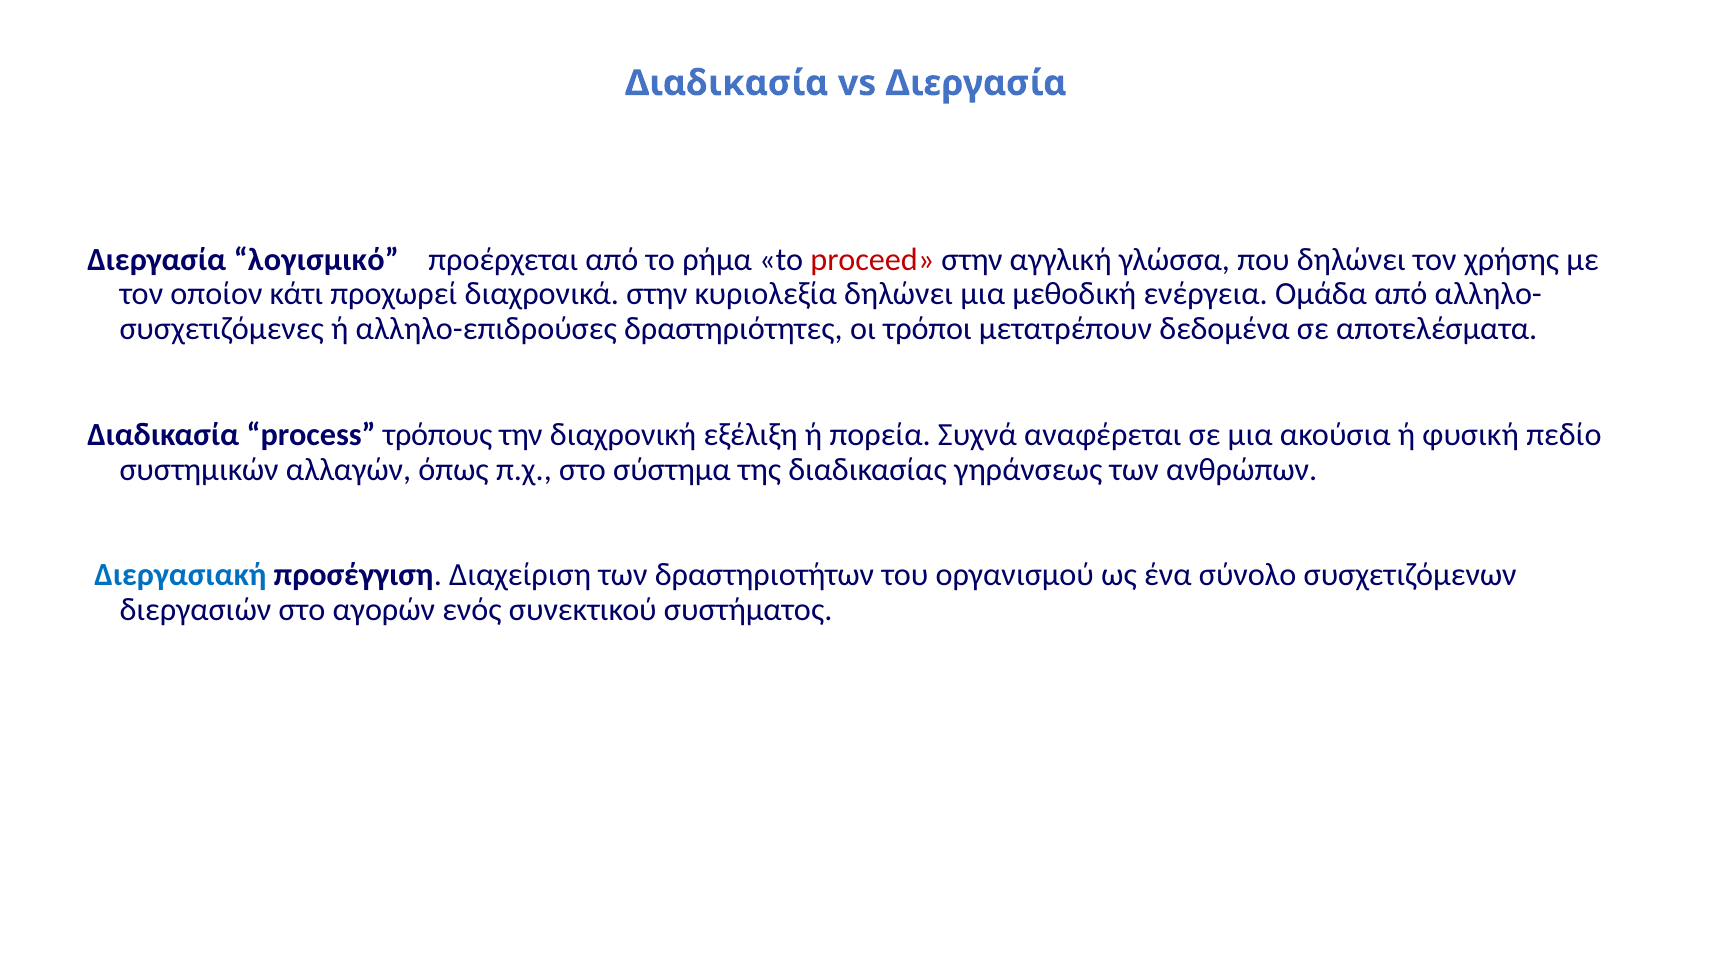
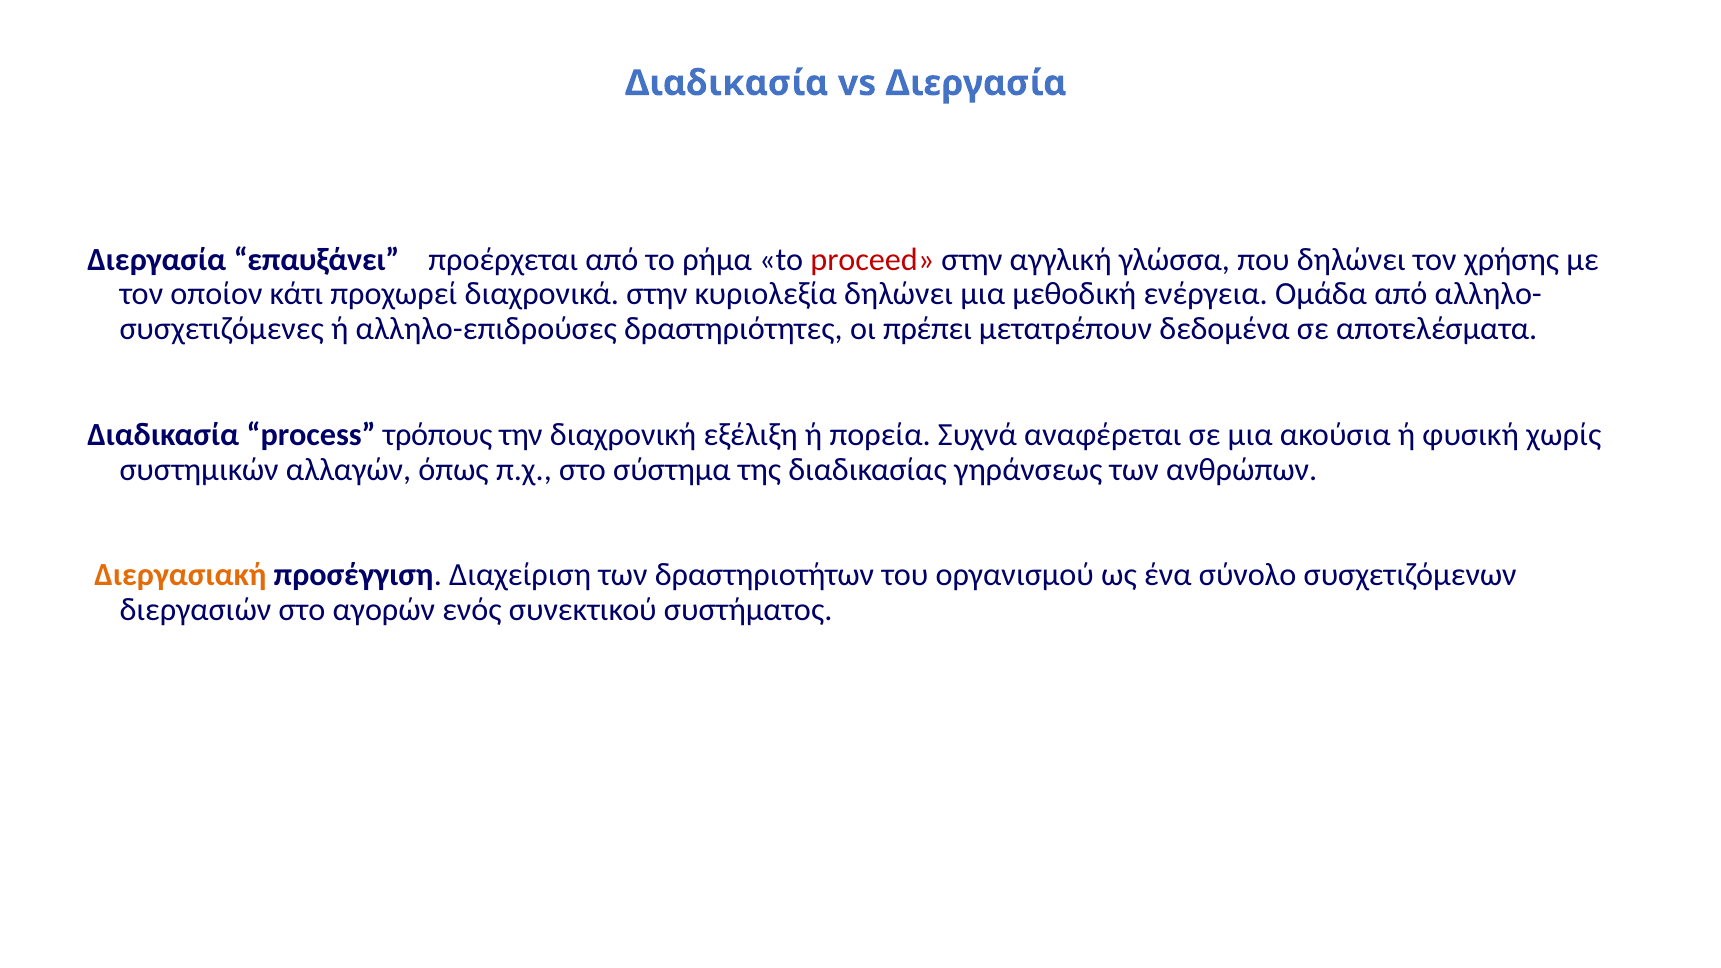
λογισμικό: λογισμικό -> επαυξάνει
τρόποι: τρόποι -> πρέπει
πεδίο: πεδίο -> χωρίς
Διεργασιακή colour: blue -> orange
